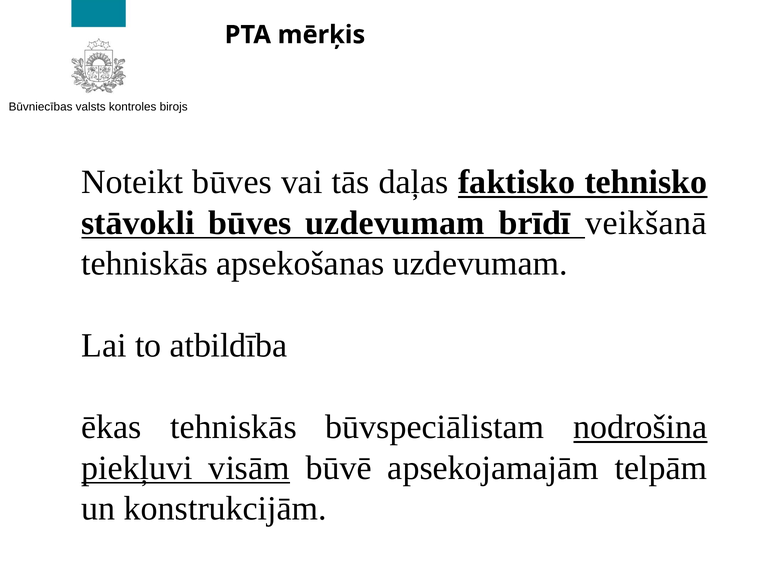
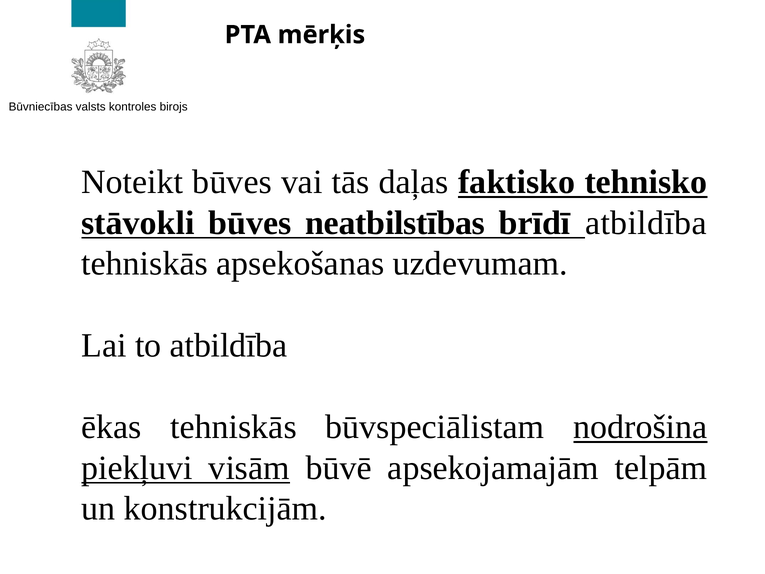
būves uzdevumam: uzdevumam -> neatbilstības
brīdī veikšanā: veikšanā -> atbildība
